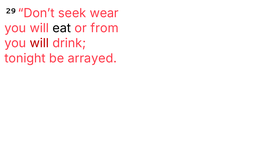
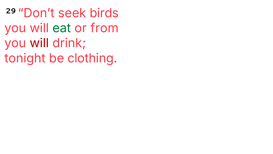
wear: wear -> birds
eat colour: black -> green
arrayed: arrayed -> clothing
